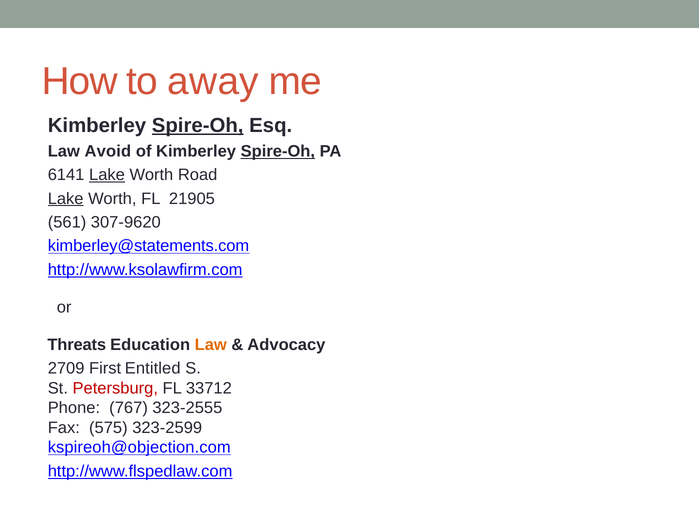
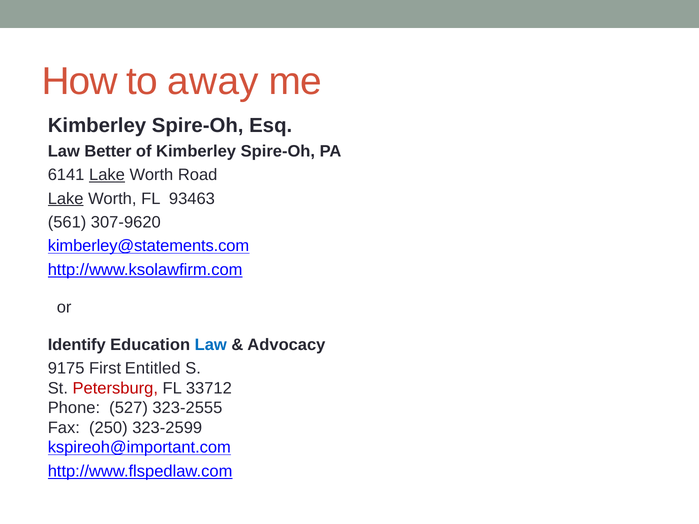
Spire-Oh at (198, 126) underline: present -> none
Avoid: Avoid -> Better
Spire-Oh at (278, 151) underline: present -> none
21905: 21905 -> 93463
Threats: Threats -> Identify
Law at (211, 345) colour: orange -> blue
2709: 2709 -> 9175
767: 767 -> 527
575: 575 -> 250
kspireoh@objection.com: kspireoh@objection.com -> kspireoh@important.com
